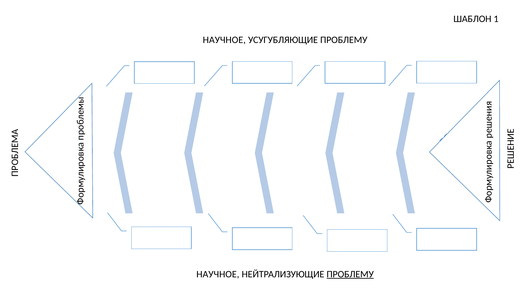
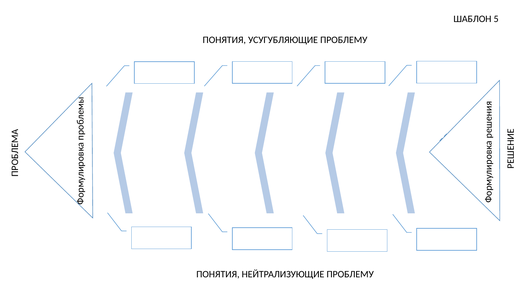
1: 1 -> 5
НАУЧНОЕ at (224, 40): НАУЧНОЕ -> ПОНЯТИЯ
НАУЧНОЕ at (218, 274): НАУЧНОЕ -> ПОНЯТИЯ
ПРОБЛЕМУ at (350, 274) underline: present -> none
